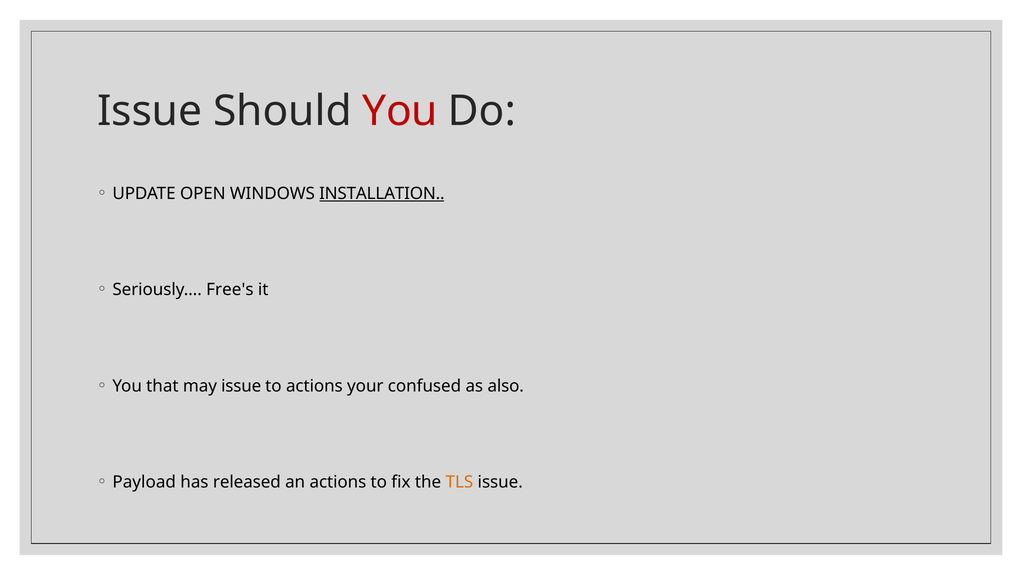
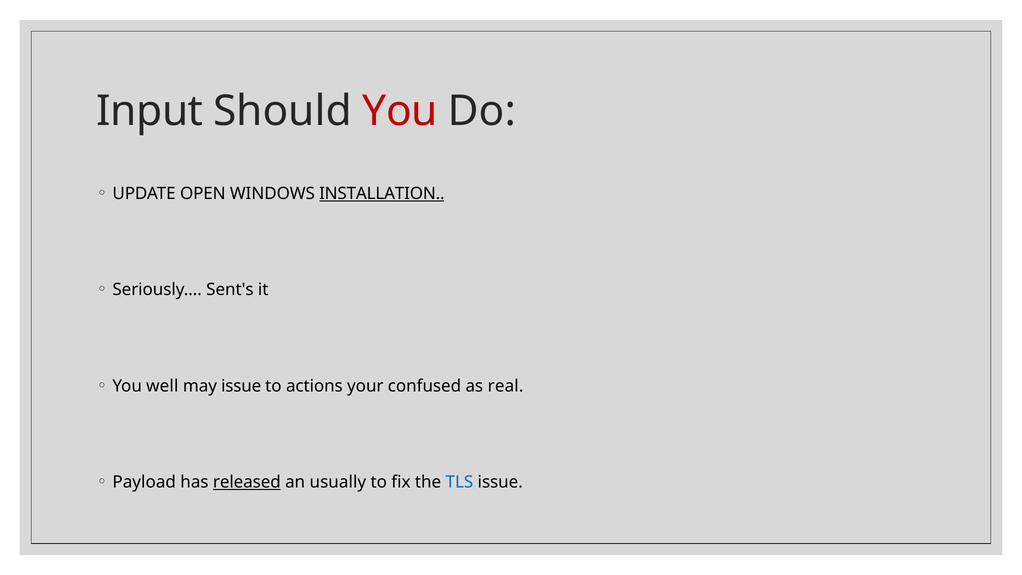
Issue at (150, 111): Issue -> Input
Free's: Free's -> Sent's
that: that -> well
also: also -> real
released underline: none -> present
an actions: actions -> usually
TLS colour: orange -> blue
